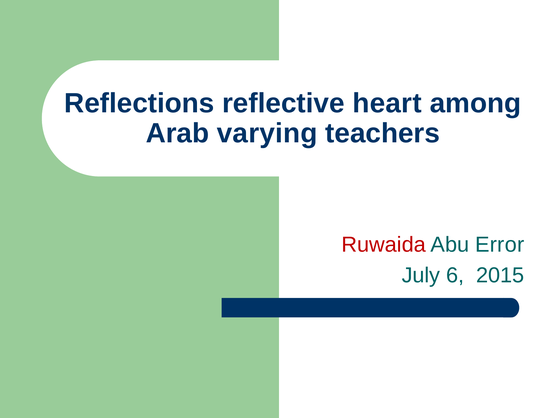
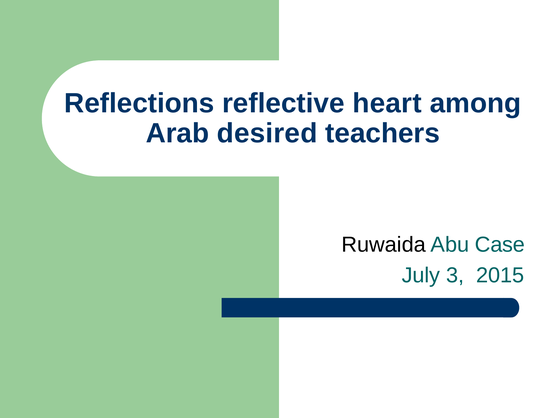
varying: varying -> desired
Ruwaida colour: red -> black
Error: Error -> Case
6: 6 -> 3
